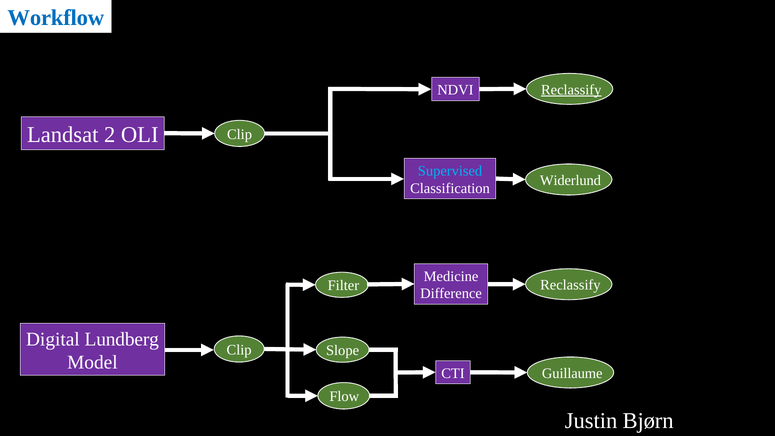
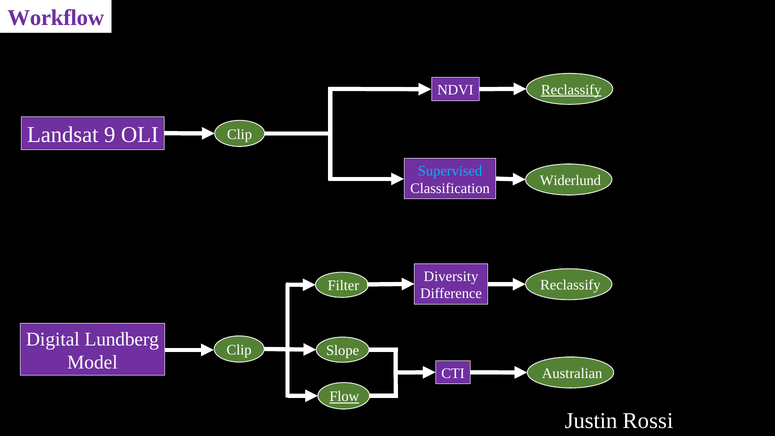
Workflow colour: blue -> purple
2: 2 -> 9
Medicine: Medicine -> Diversity
Guillaume: Guillaume -> Australian
Flow underline: none -> present
Bjørn: Bjørn -> Rossi
